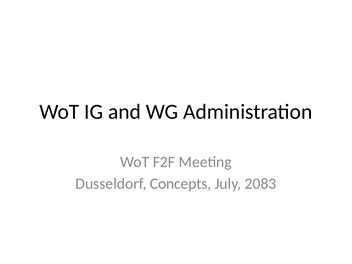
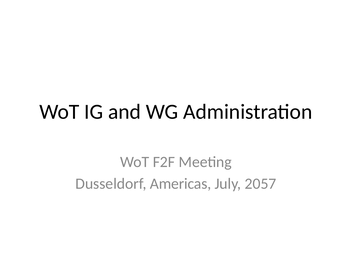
Concepts: Concepts -> Americas
2083: 2083 -> 2057
